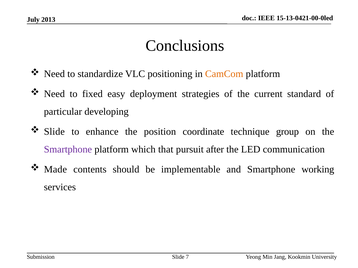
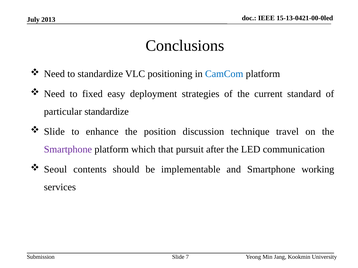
CamCom colour: orange -> blue
particular developing: developing -> standardize
coordinate: coordinate -> discussion
group: group -> travel
Made: Made -> Seoul
